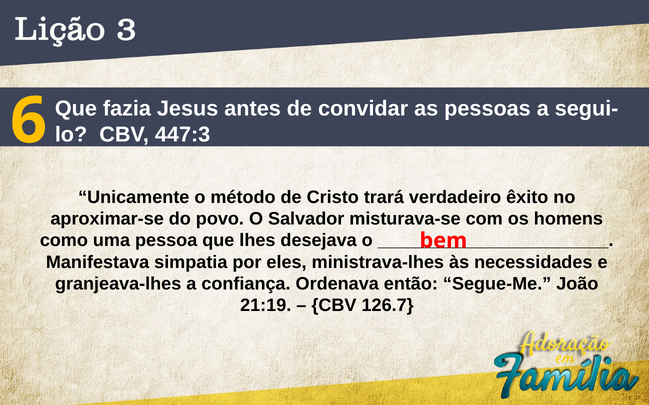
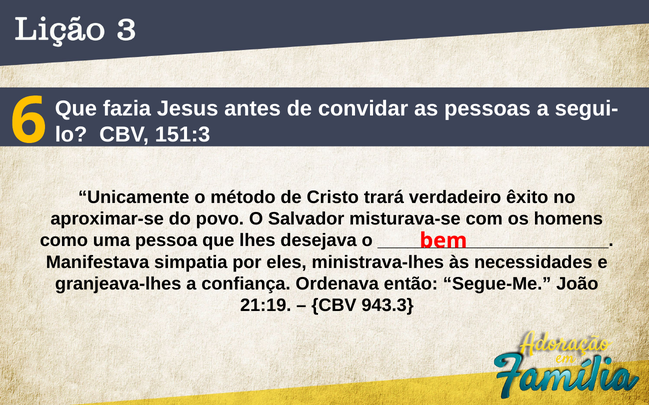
447:3: 447:3 -> 151:3
126.7: 126.7 -> 943.3
